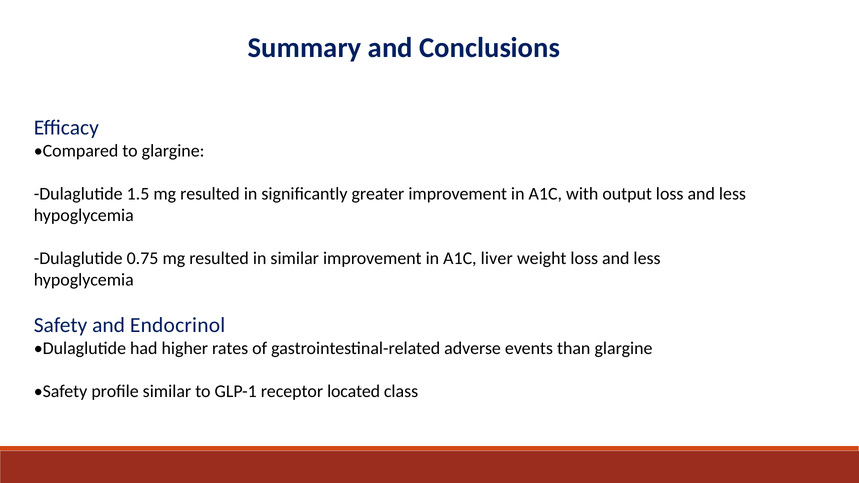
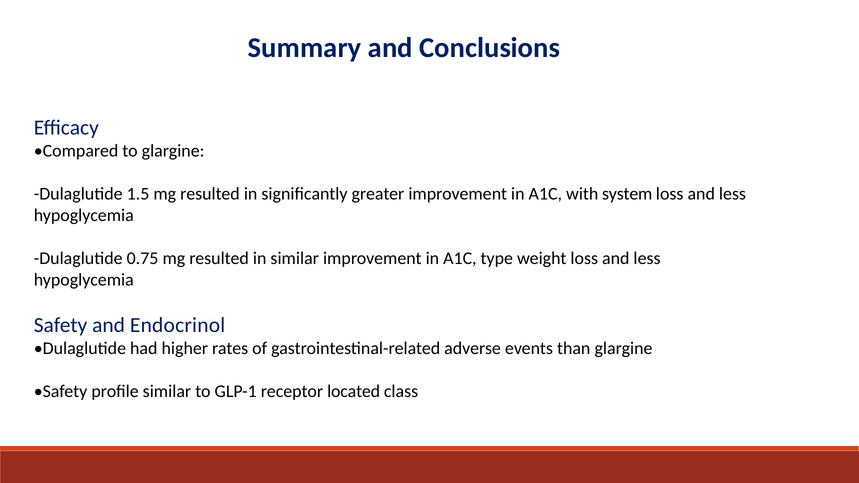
output: output -> system
liver: liver -> type
